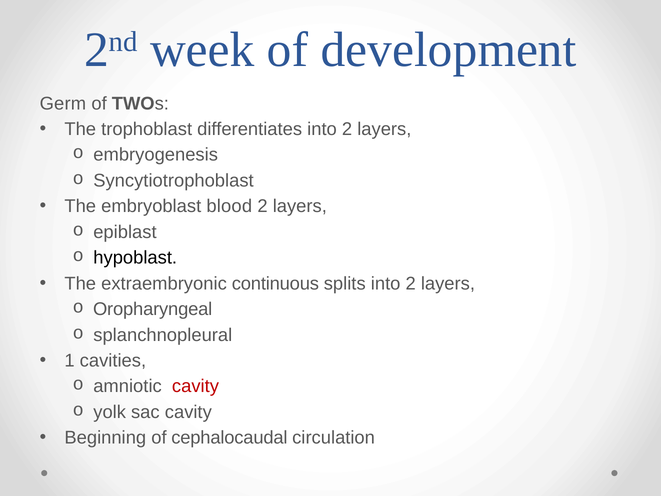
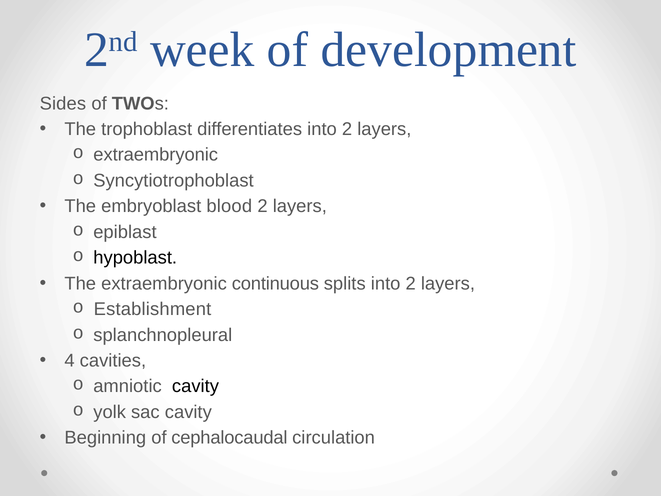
Germ: Germ -> Sides
embryogenesis at (156, 155): embryogenesis -> extraembryonic
Oropharyngeal: Oropharyngeal -> Establishment
1: 1 -> 4
cavity at (195, 386) colour: red -> black
